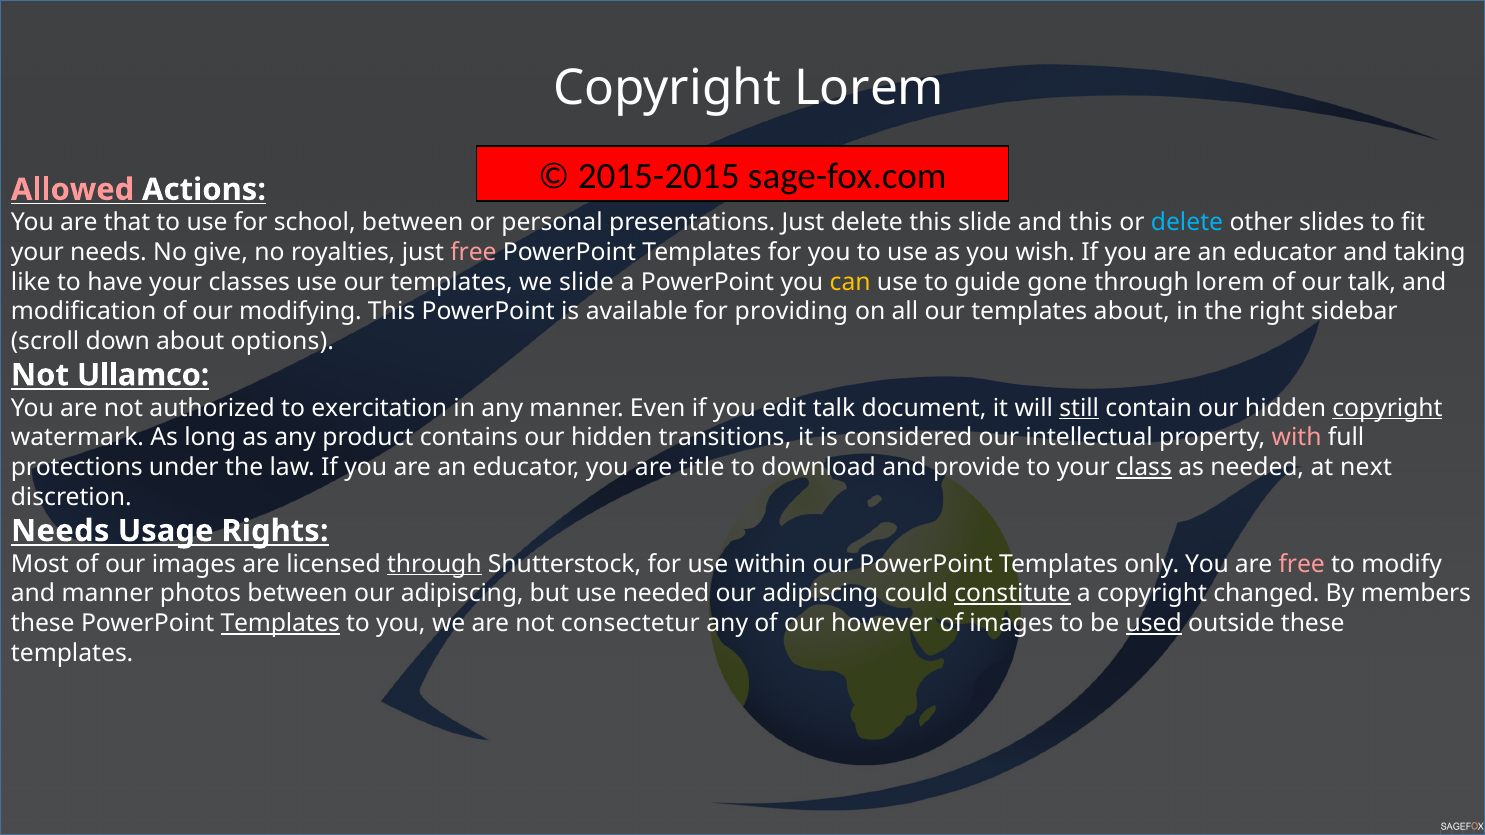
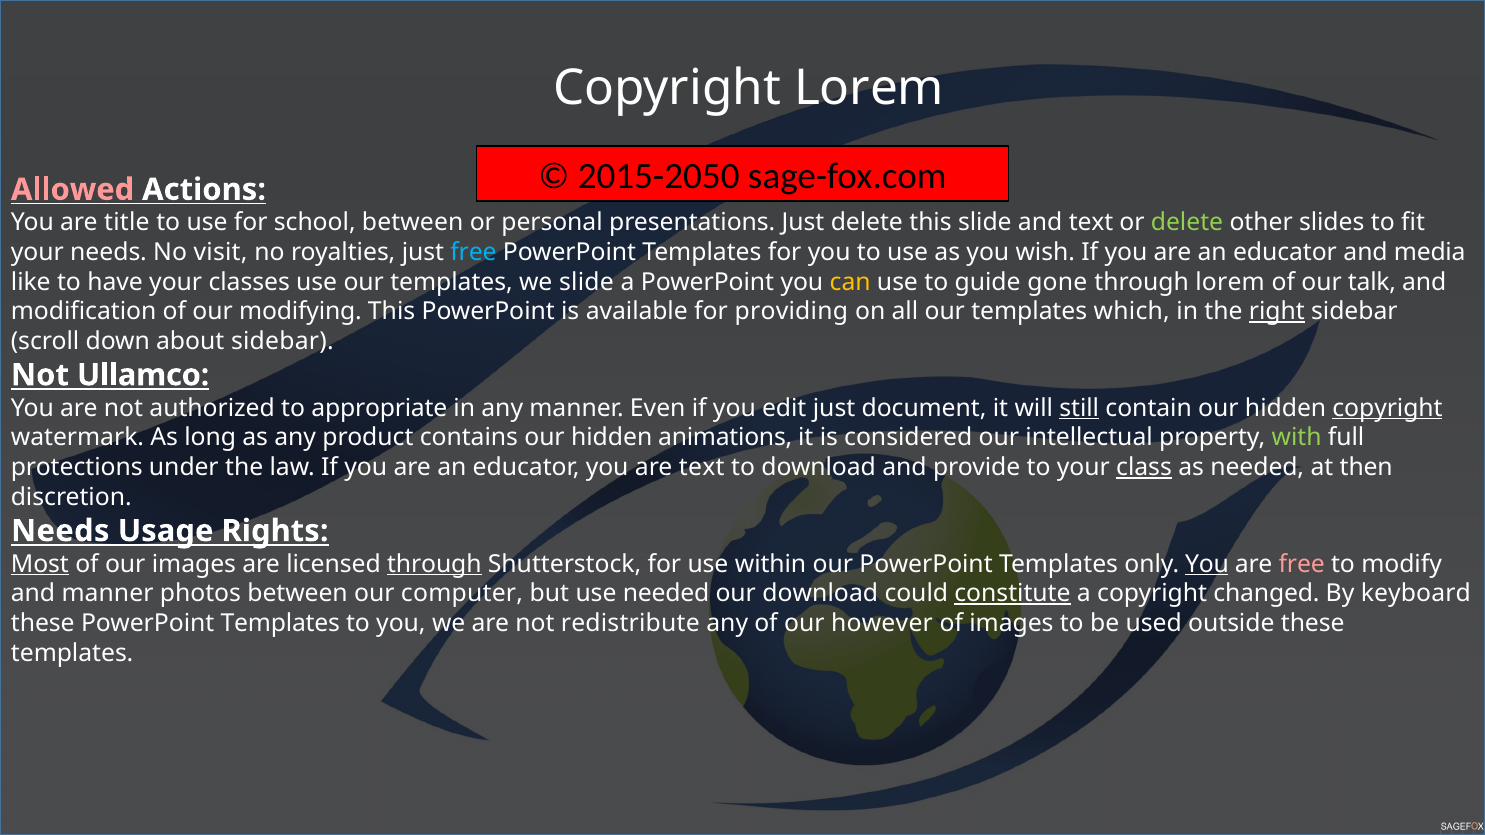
2015-2015: 2015-2015 -> 2015-2050
that: that -> title
and this: this -> text
delete at (1187, 223) colour: light blue -> light green
give: give -> visit
free at (473, 252) colour: pink -> light blue
taking: taking -> media
templates about: about -> which
right underline: none -> present
about options: options -> sidebar
exercitation: exercitation -> appropriate
edit talk: talk -> just
transitions: transitions -> animations
with colour: pink -> light green
are title: title -> text
next: next -> then
Most underline: none -> present
You at (1207, 564) underline: none -> present
between our adipiscing: adipiscing -> computer
adipiscing at (820, 594): adipiscing -> download
members: members -> keyboard
Templates at (280, 623) underline: present -> none
consectetur: consectetur -> redistribute
used underline: present -> none
